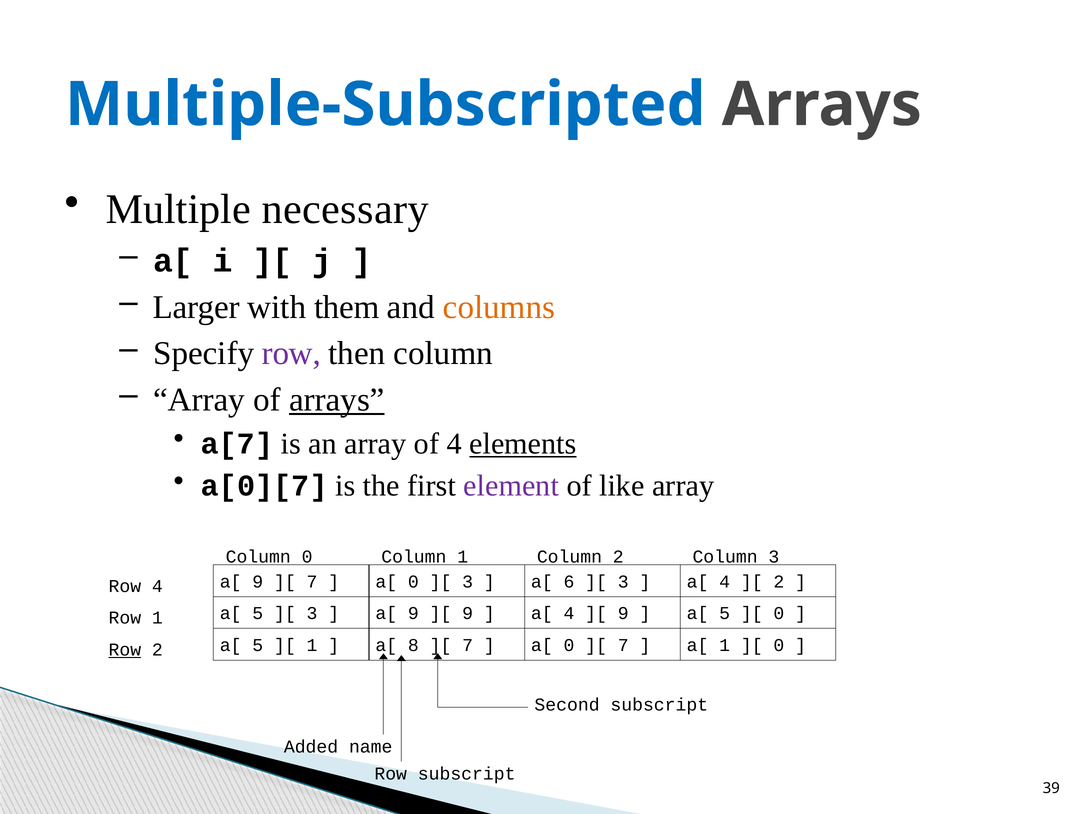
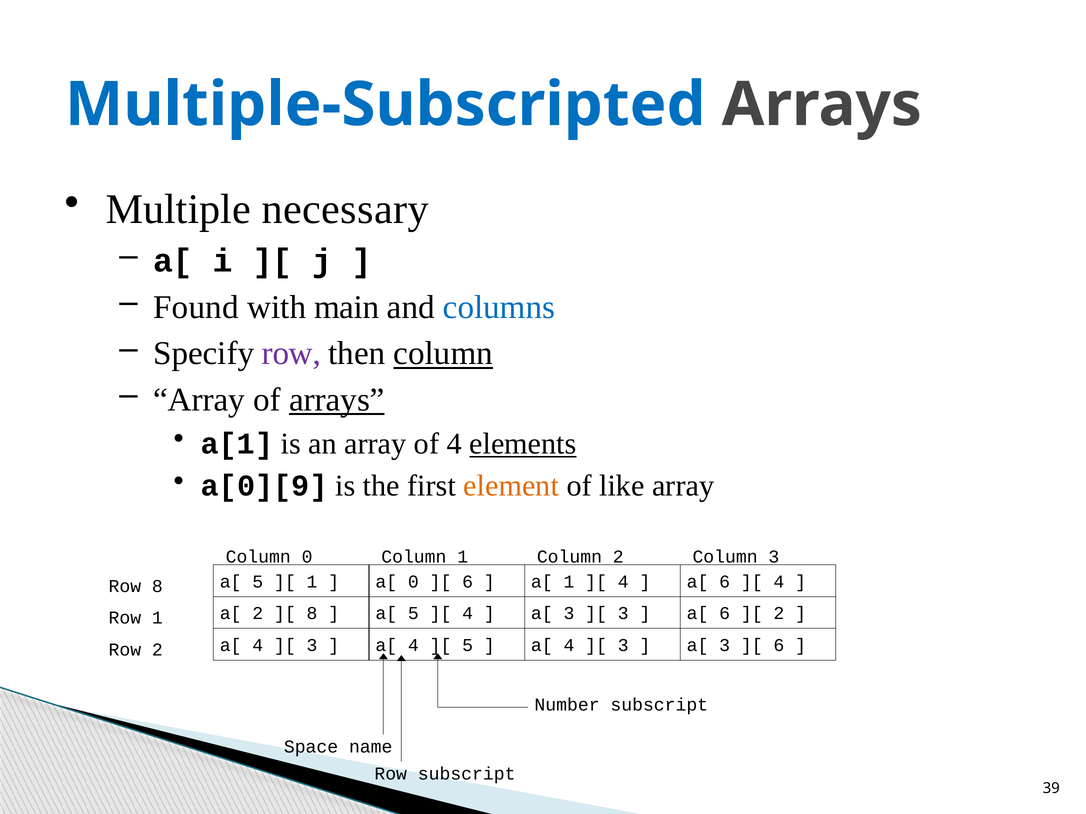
Larger: Larger -> Found
them: them -> main
columns colour: orange -> blue
column at (443, 354) underline: none -> present
a[7: a[7 -> a[1
a[0][7: a[0][7 -> a[0][9
element colour: purple -> orange
9 at (258, 582): 9 -> 5
7 at (312, 582): 7 -> 1
3 at (468, 582): 3 -> 6
a[ 6: 6 -> 1
3 at (623, 582): 3 -> 4
4 at (725, 582): 4 -> 6
2 at (779, 582): 2 -> 4
Row 4: 4 -> 8
5 at (258, 614): 5 -> 2
3 at (312, 614): 3 -> 8
9 at (413, 614): 9 -> 5
9 at (468, 614): 9 -> 4
4 at (569, 614): 4 -> 3
9 at (623, 614): 9 -> 3
5 at (725, 614): 5 -> 6
0 at (779, 614): 0 -> 2
5 at (258, 646): 5 -> 4
1 at (312, 646): 1 -> 3
8 at (413, 646): 8 -> 4
7 at (468, 646): 7 -> 5
0 at (569, 646): 0 -> 4
7 at (623, 646): 7 -> 3
1 at (725, 646): 1 -> 3
0 at (779, 646): 0 -> 6
Row at (125, 650) underline: present -> none
Second: Second -> Number
Added: Added -> Space
